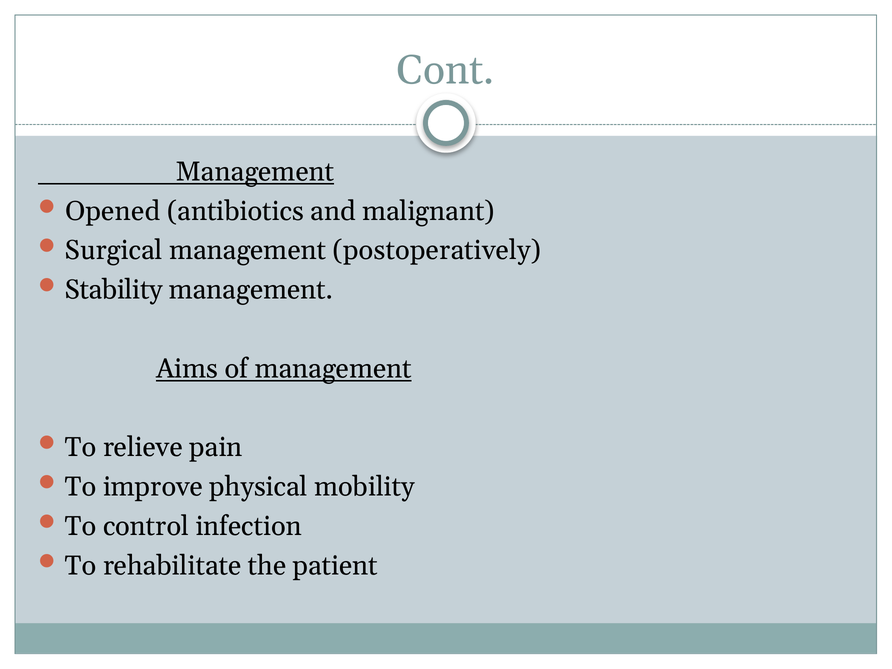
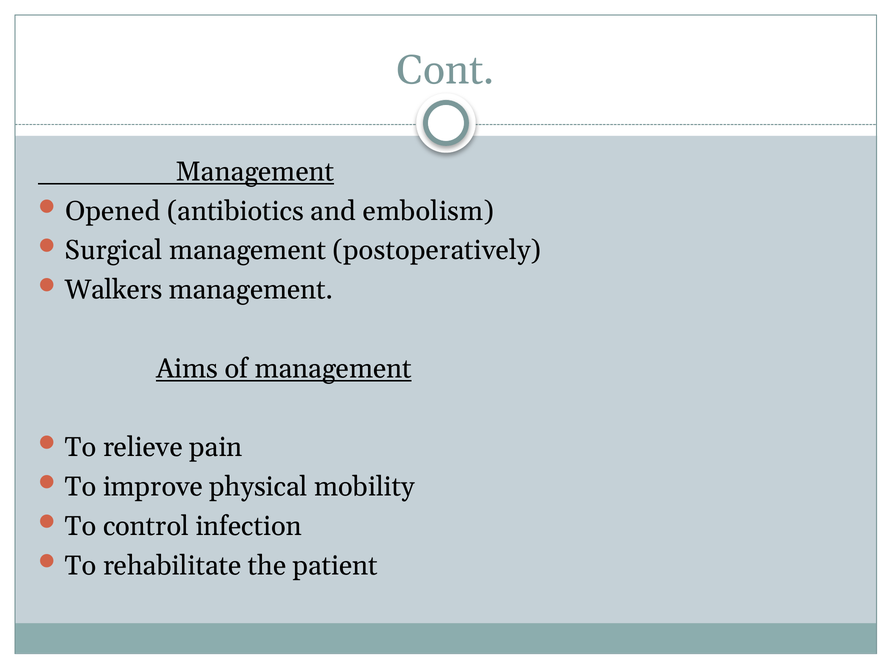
malignant: malignant -> embolism
Stability: Stability -> Walkers
